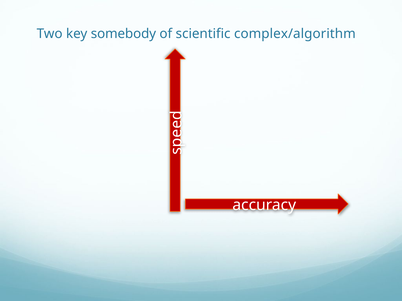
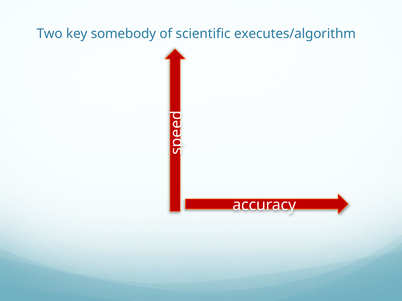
complex/algorithm: complex/algorithm -> executes/algorithm
